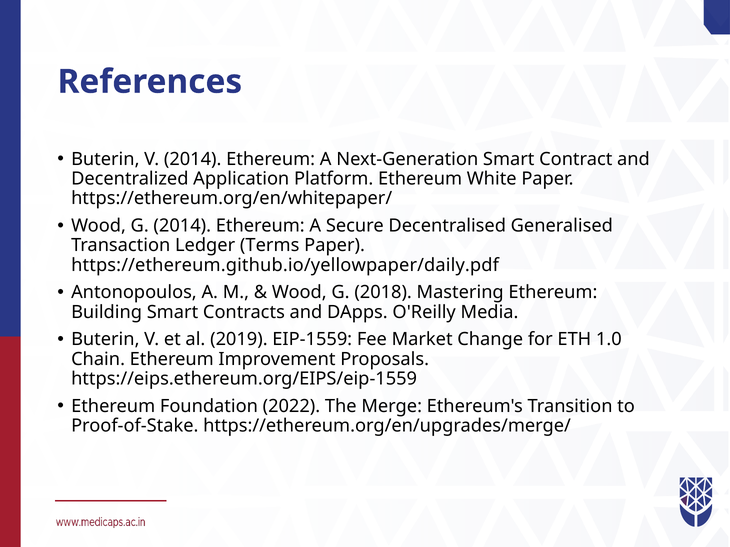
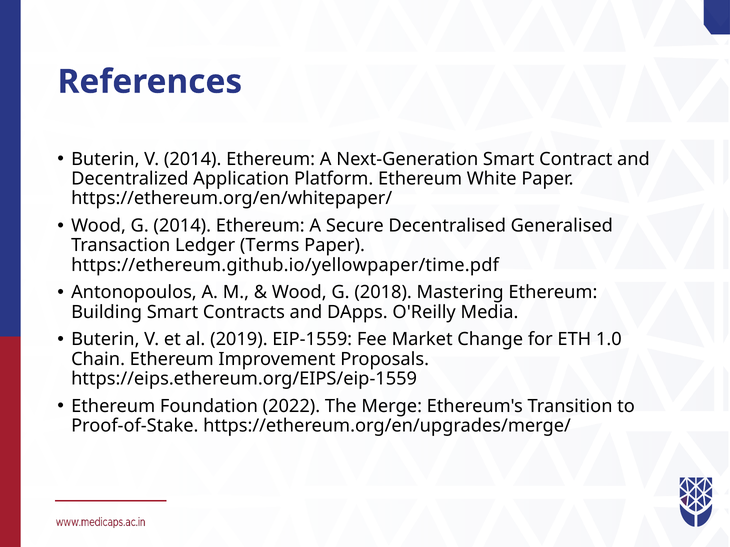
https://ethereum.github.io/yellowpaper/daily.pdf: https://ethereum.github.io/yellowpaper/daily.pdf -> https://ethereum.github.io/yellowpaper/time.pdf
